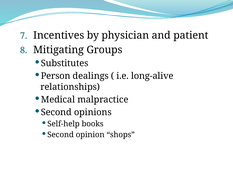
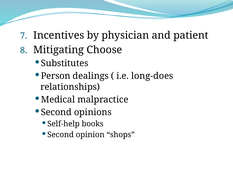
Groups: Groups -> Choose
long-alive: long-alive -> long-does
